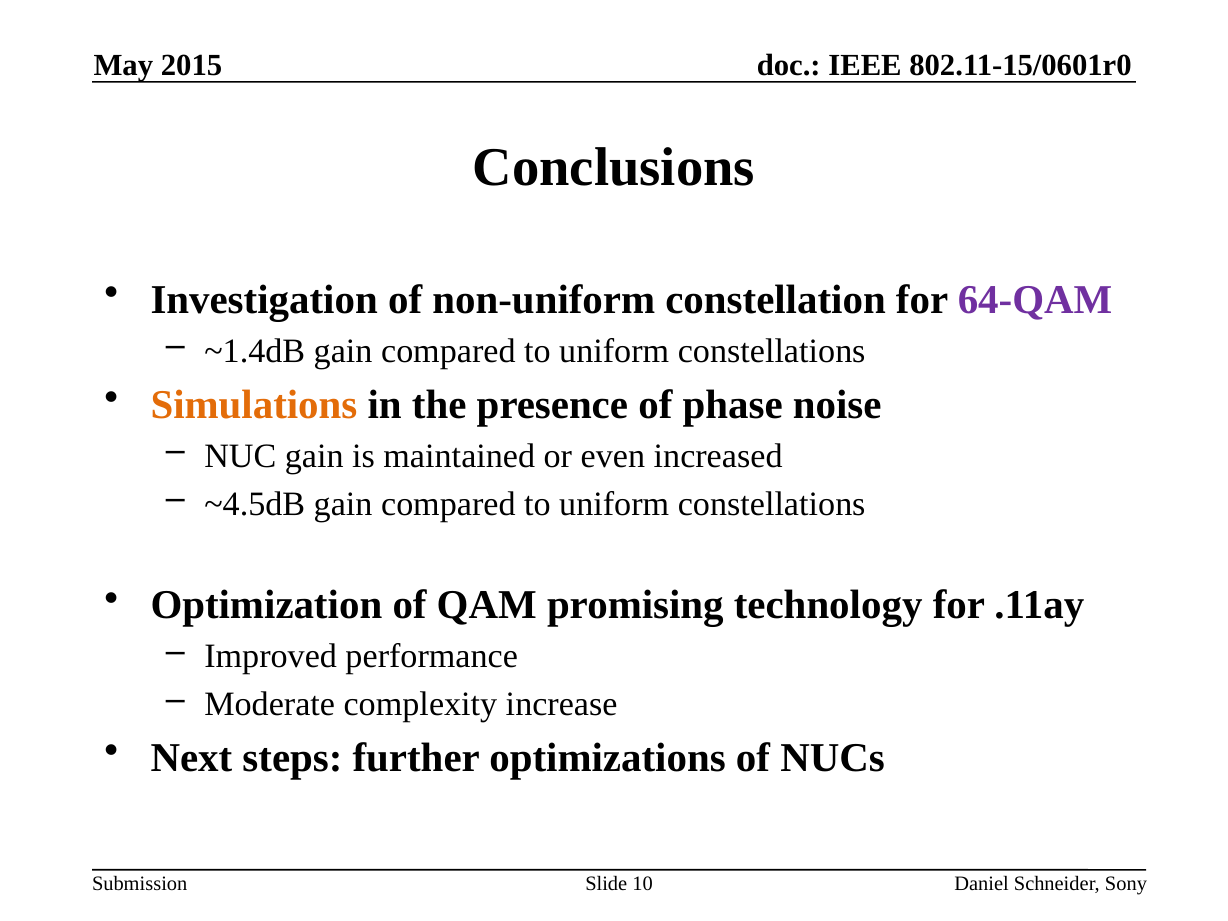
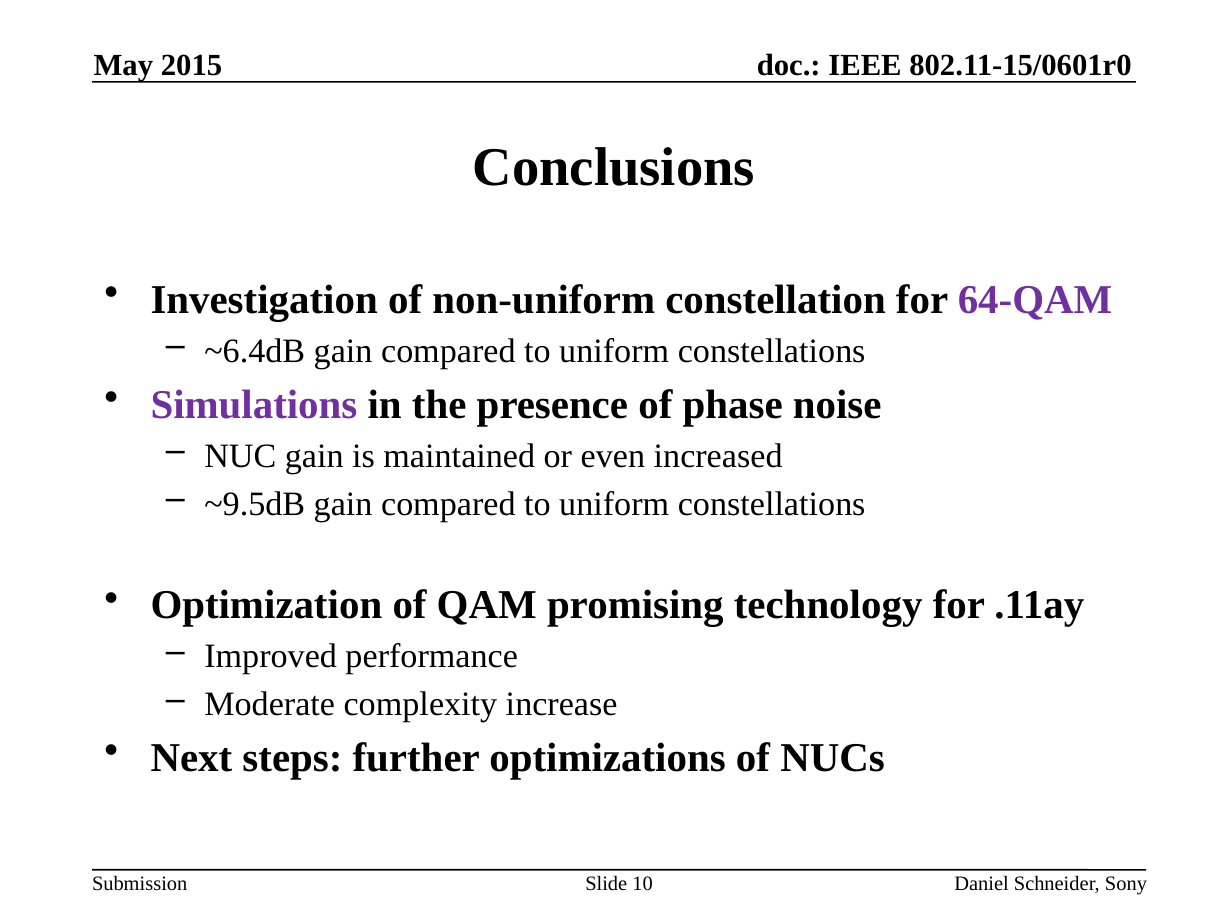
~1.4dB: ~1.4dB -> ~6.4dB
Simulations colour: orange -> purple
~4.5dB: ~4.5dB -> ~9.5dB
